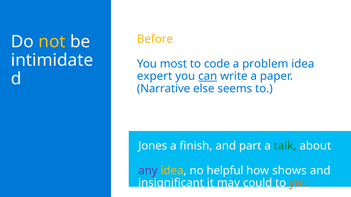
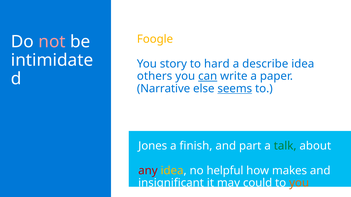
Before: Before -> Foogle
not colour: yellow -> pink
most: most -> story
code: code -> hard
problem: problem -> describe
expert: expert -> others
seems underline: none -> present
any colour: purple -> red
shows: shows -> makes
